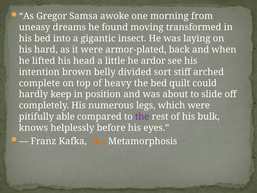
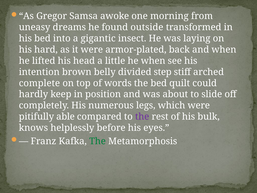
moving: moving -> outside
he ardor: ardor -> when
sort: sort -> step
heavy: heavy -> words
The at (98, 141) colour: orange -> green
